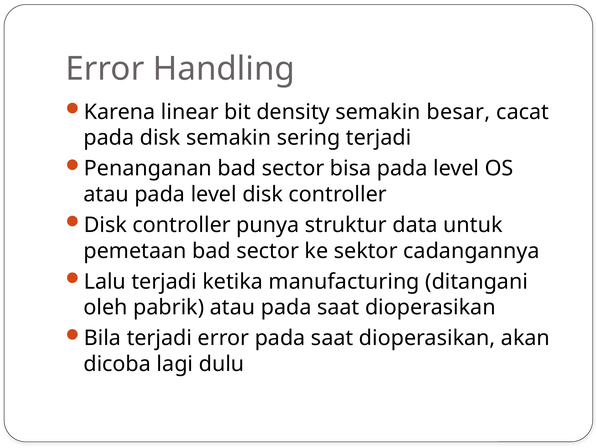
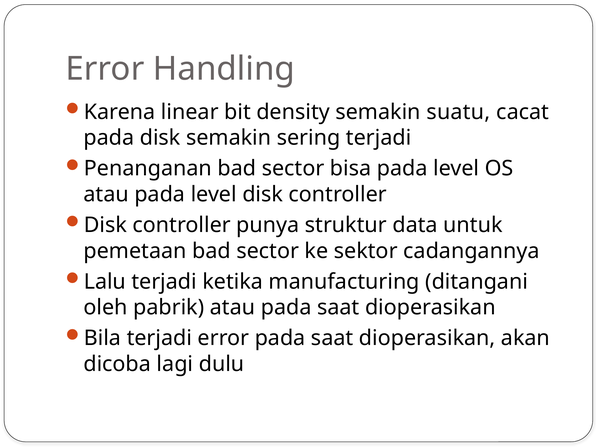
besar: besar -> suatu
